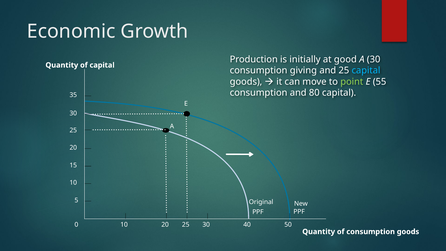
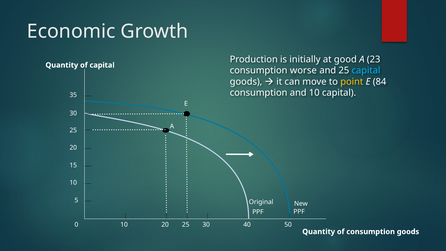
A 30: 30 -> 23
giving: giving -> worse
point colour: light green -> yellow
55: 55 -> 84
and 80: 80 -> 10
